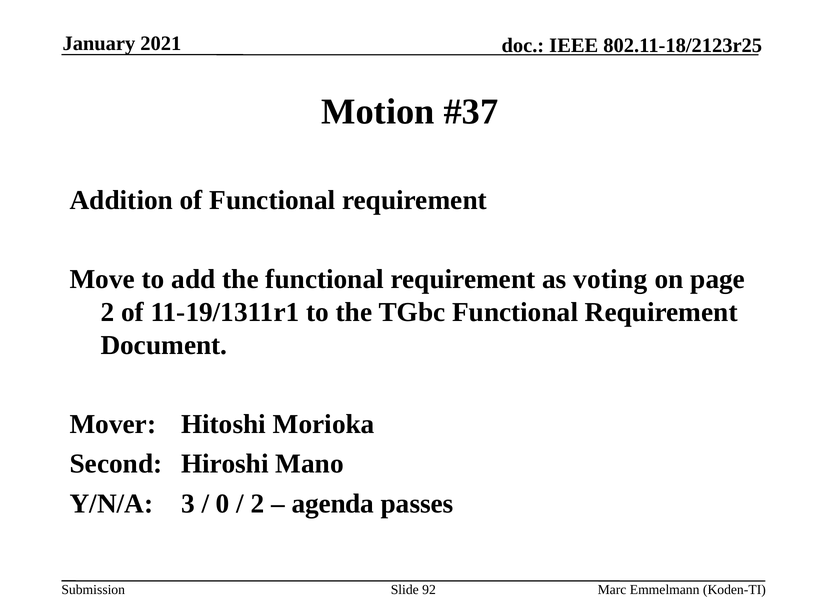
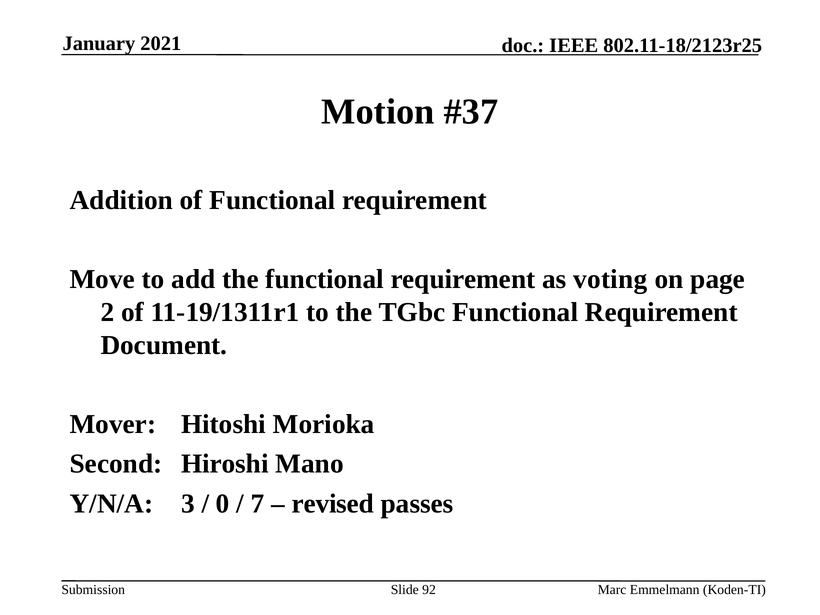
2 at (258, 504): 2 -> 7
agenda: agenda -> revised
